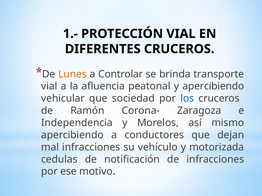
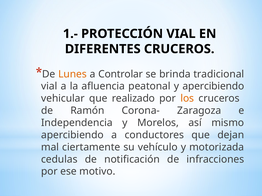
transporte: transporte -> tradicional
sociedad: sociedad -> realizado
los colour: blue -> orange
mal infracciones: infracciones -> ciertamente
